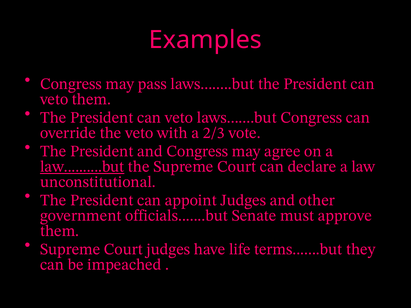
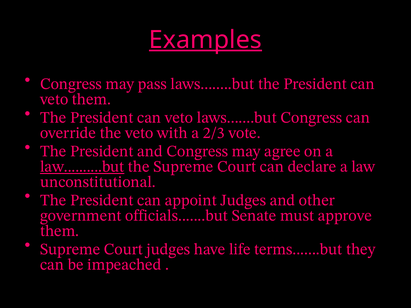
Examples underline: none -> present
